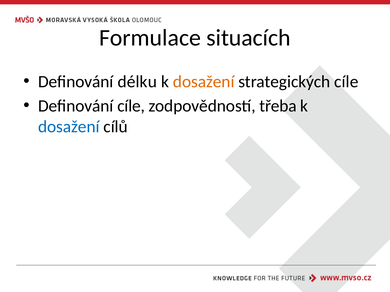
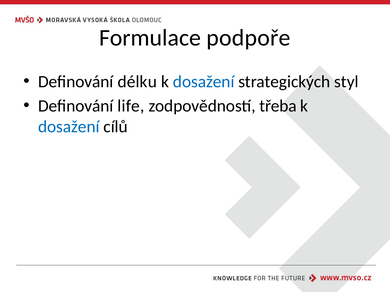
situacích: situacích -> podpoře
dosažení at (204, 82) colour: orange -> blue
strategických cíle: cíle -> styl
Definování cíle: cíle -> life
